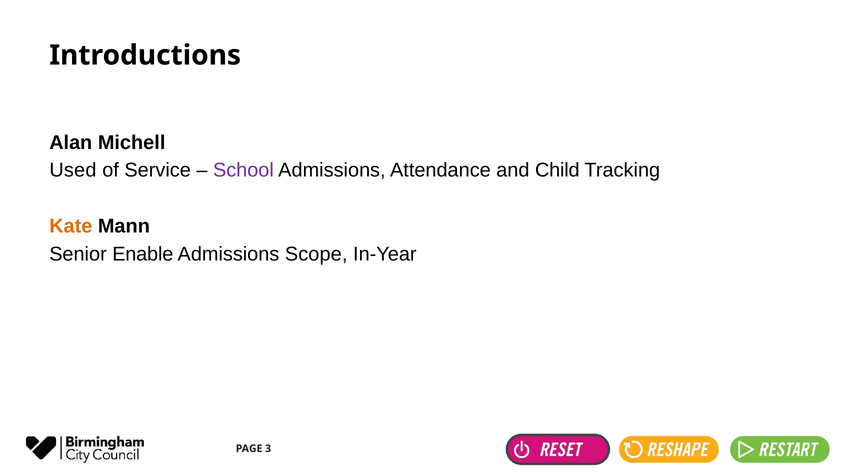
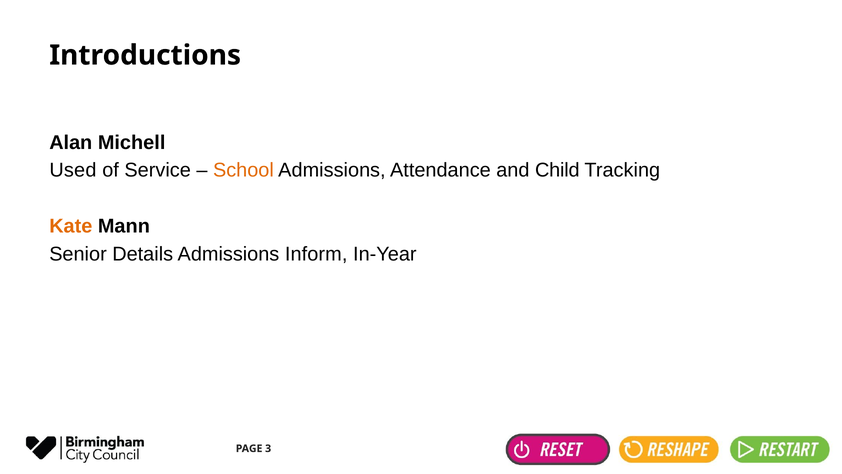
School colour: purple -> orange
Enable: Enable -> Details
Scope: Scope -> Inform
